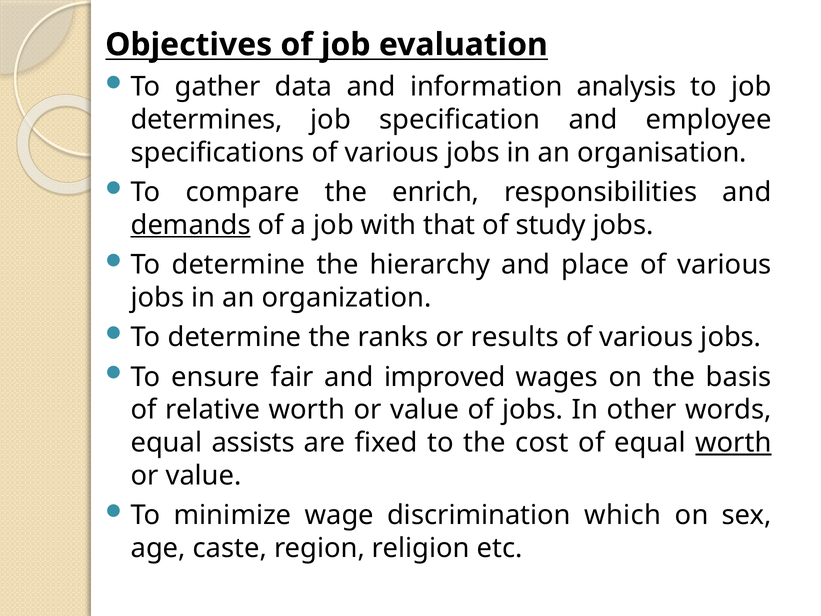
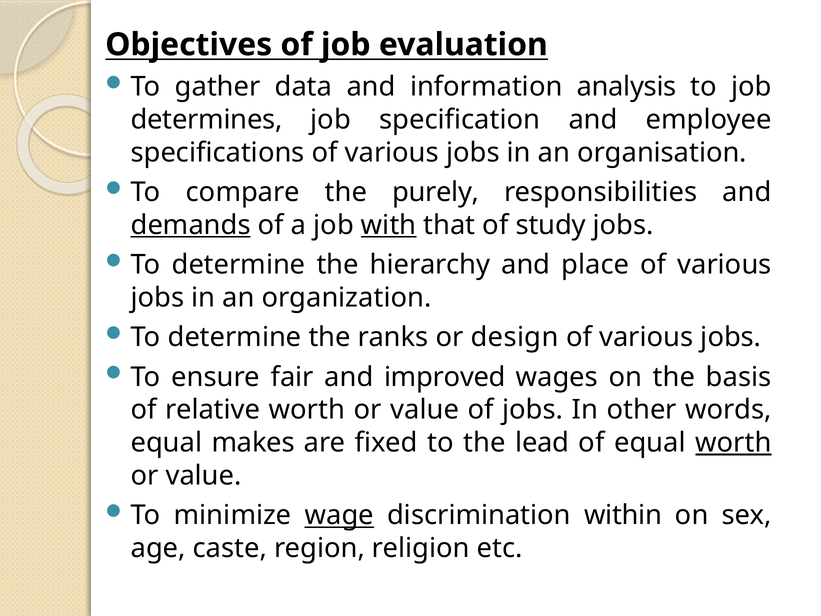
enrich: enrich -> purely
with underline: none -> present
results: results -> design
assists: assists -> makes
cost: cost -> lead
wage underline: none -> present
which: which -> within
